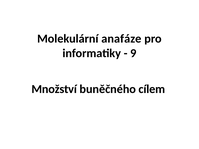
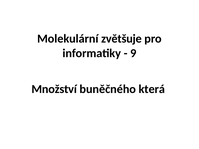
anafáze: anafáze -> zvětšuje
cílem: cílem -> která
